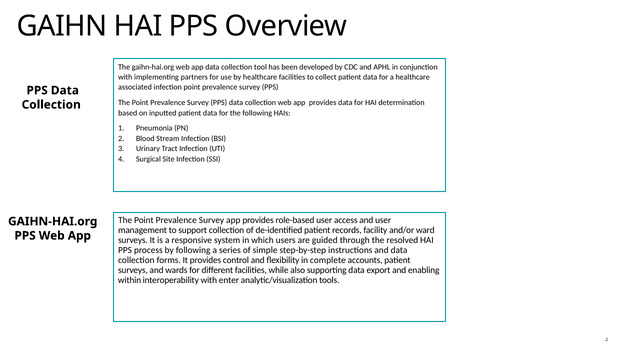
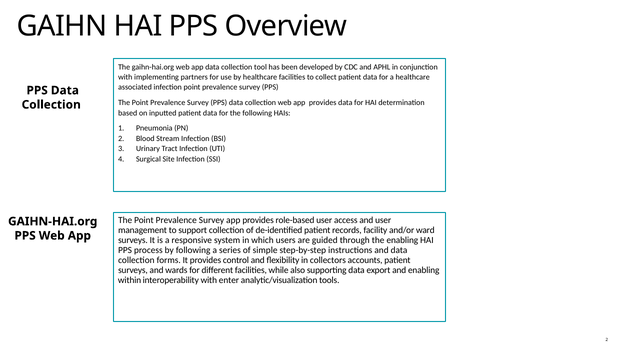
the resolved: resolved -> enabling
complete: complete -> collectors
